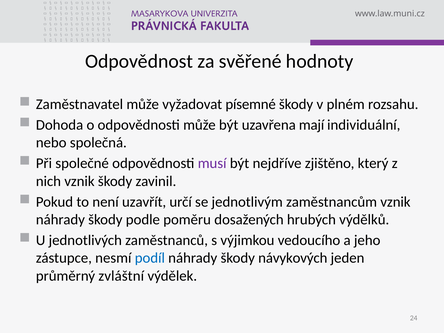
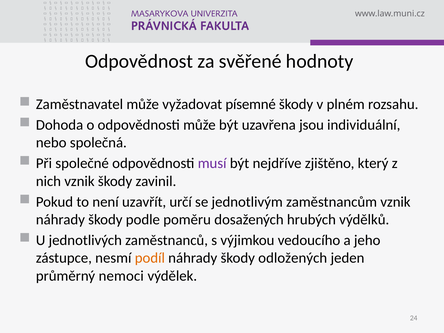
mají: mají -> jsou
podíl colour: blue -> orange
návykových: návykových -> odložených
zvláštní: zvláštní -> nemoci
